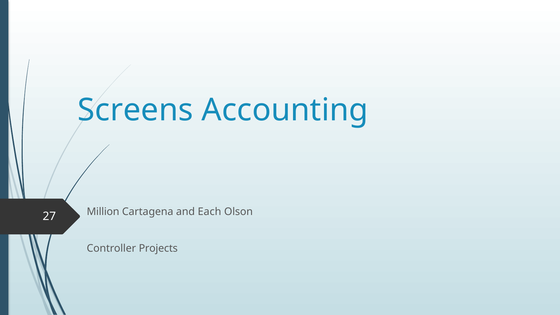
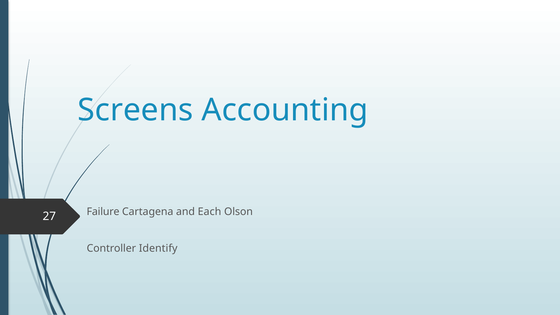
Million: Million -> Failure
Projects: Projects -> Identify
